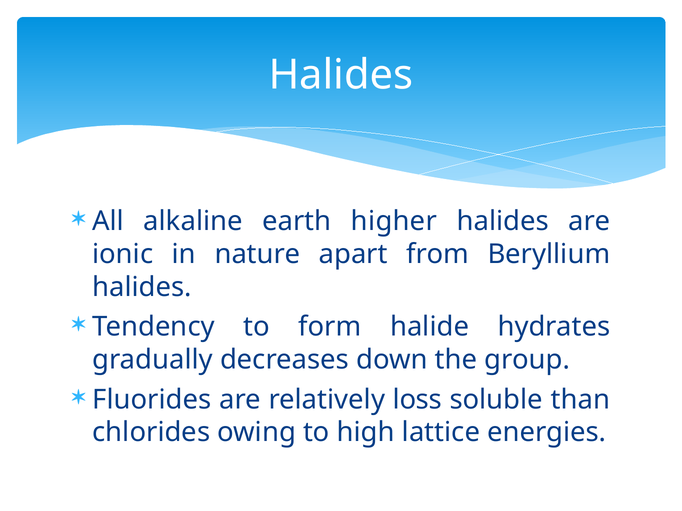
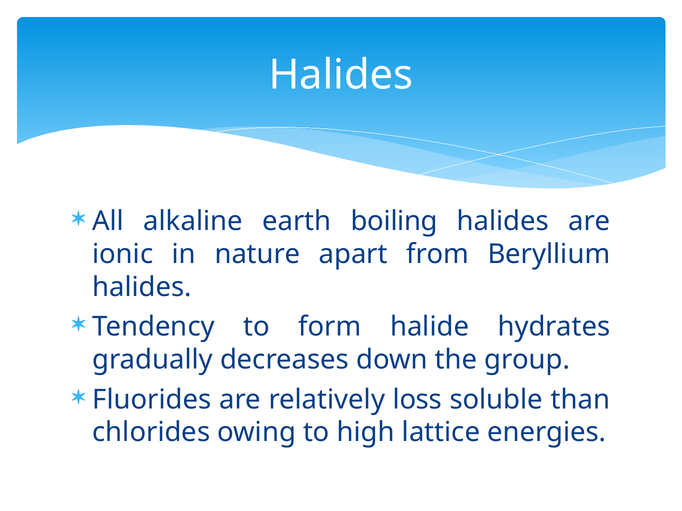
higher: higher -> boiling
